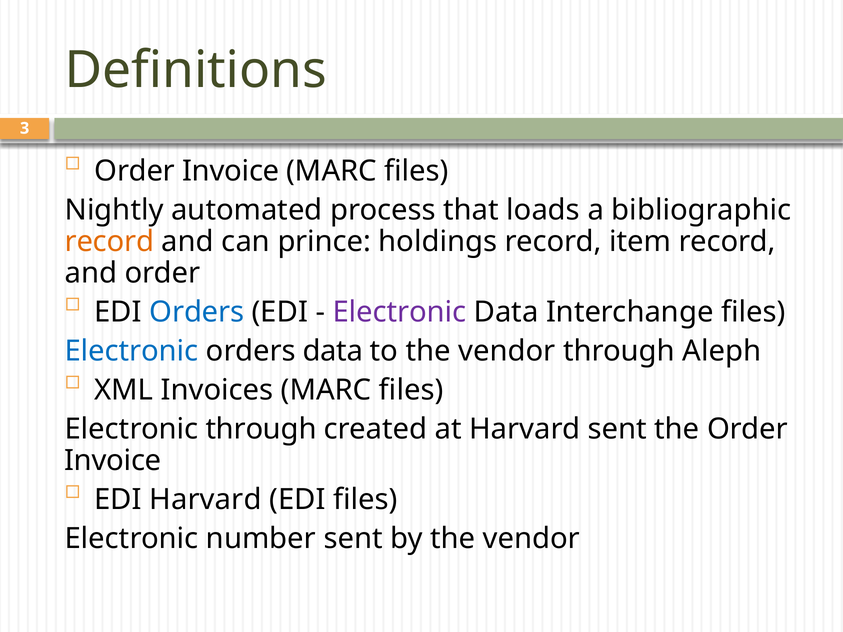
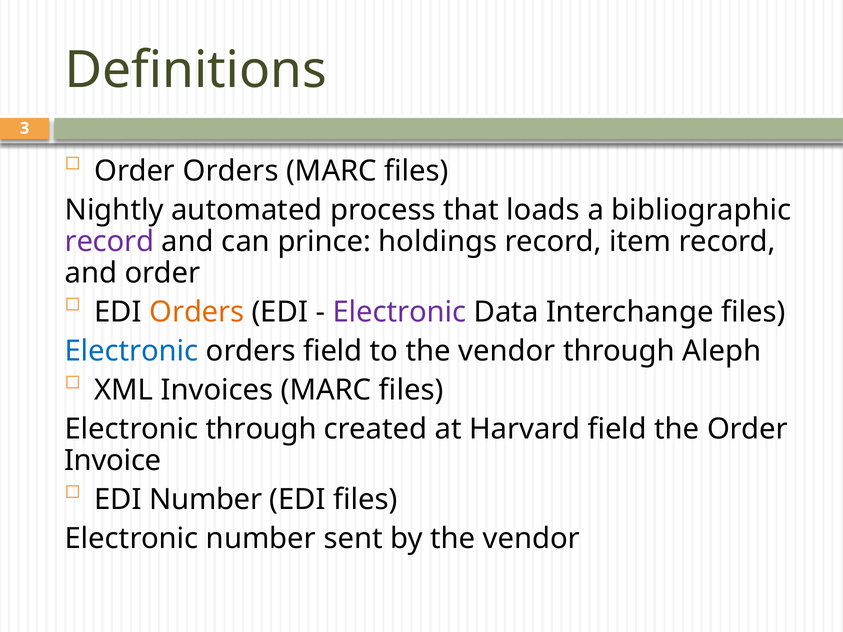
Invoice at (231, 171): Invoice -> Orders
record at (109, 242) colour: orange -> purple
Orders at (197, 312) colour: blue -> orange
orders data: data -> field
Harvard sent: sent -> field
EDI Harvard: Harvard -> Number
